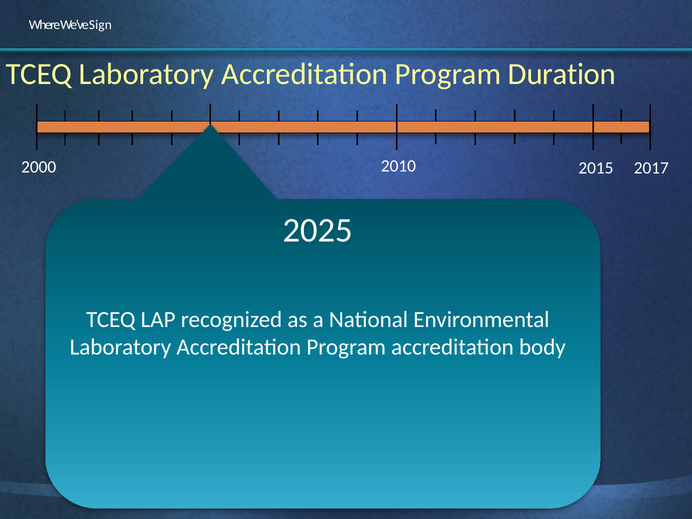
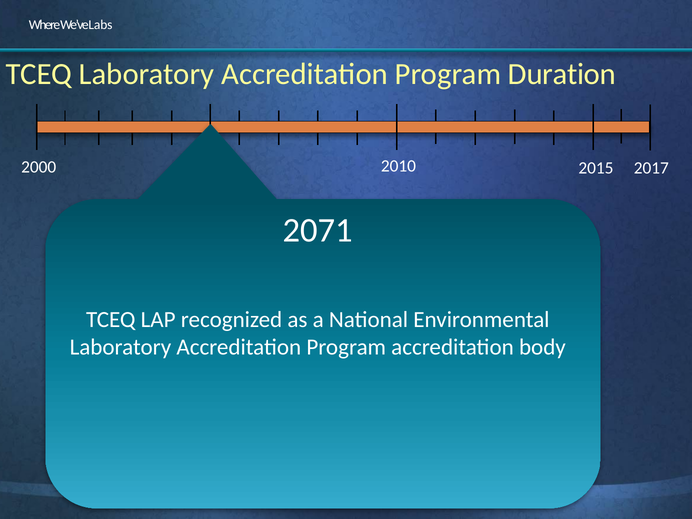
Sign: Sign -> Labs
2025: 2025 -> 2071
